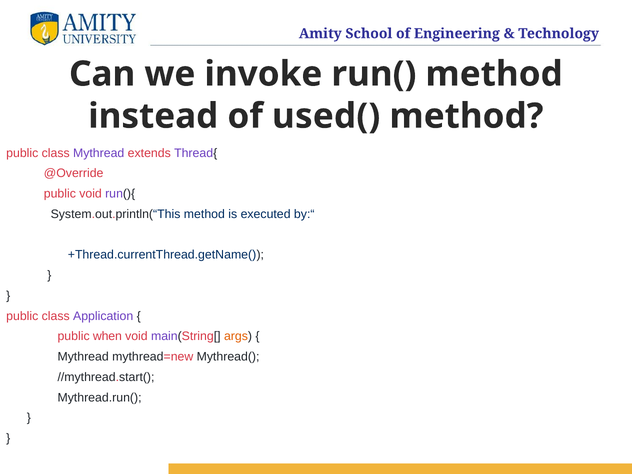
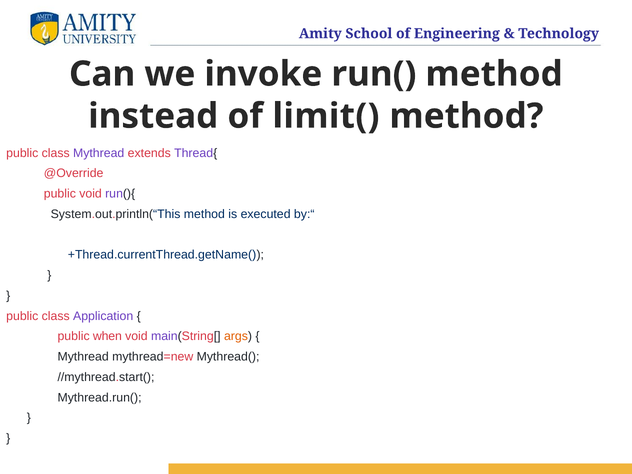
used(: used( -> limit(
